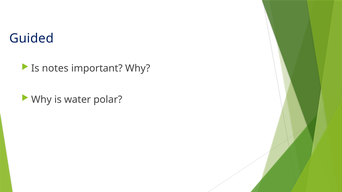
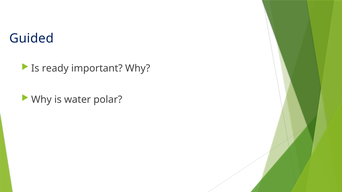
notes: notes -> ready
